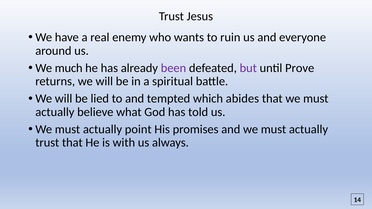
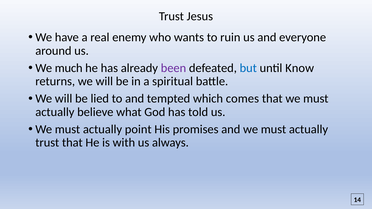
but colour: purple -> blue
Prove: Prove -> Know
abides: abides -> comes
